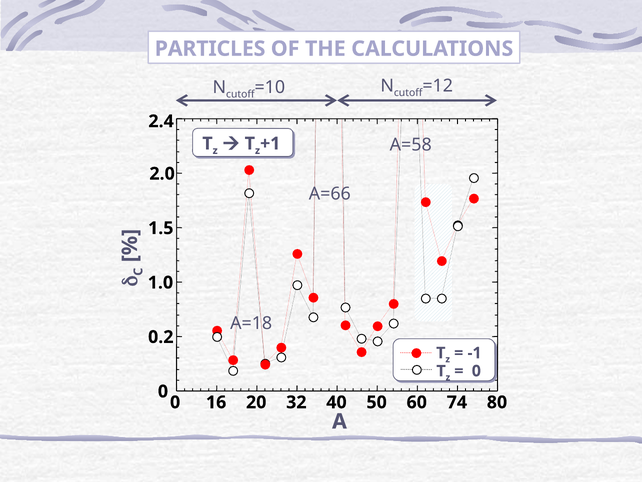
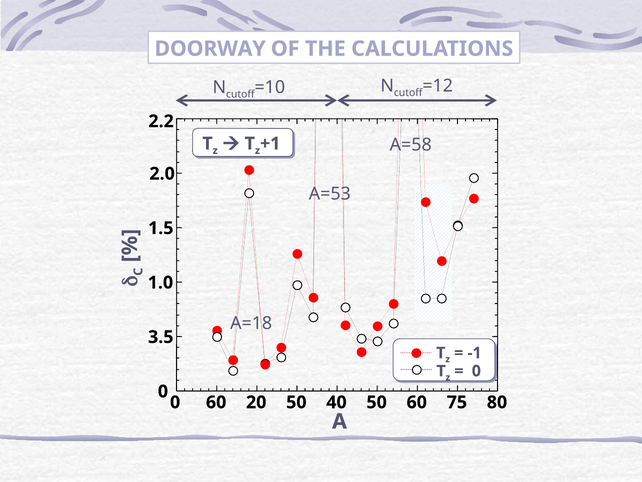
PARTICLES: PARTICLES -> DOORWAY
2.4: 2.4 -> 2.2
A=66: A=66 -> A=53
0.2: 0.2 -> 3.5
0 16: 16 -> 60
20 32: 32 -> 50
74: 74 -> 75
